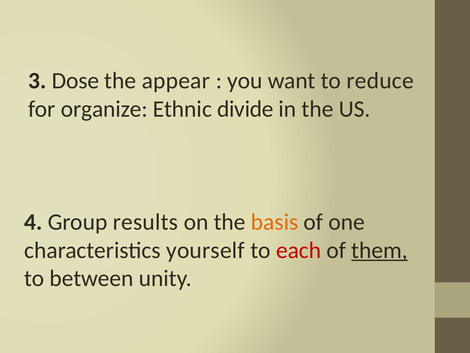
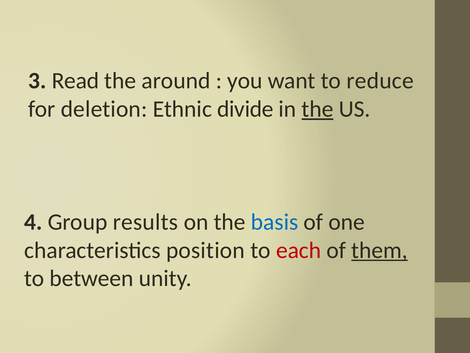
Dose: Dose -> Read
appear: appear -> around
organize: organize -> deletion
the at (317, 109) underline: none -> present
basis colour: orange -> blue
yourself: yourself -> position
